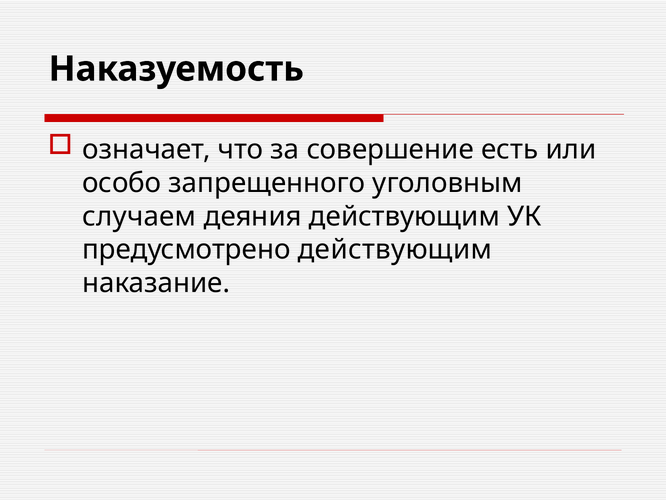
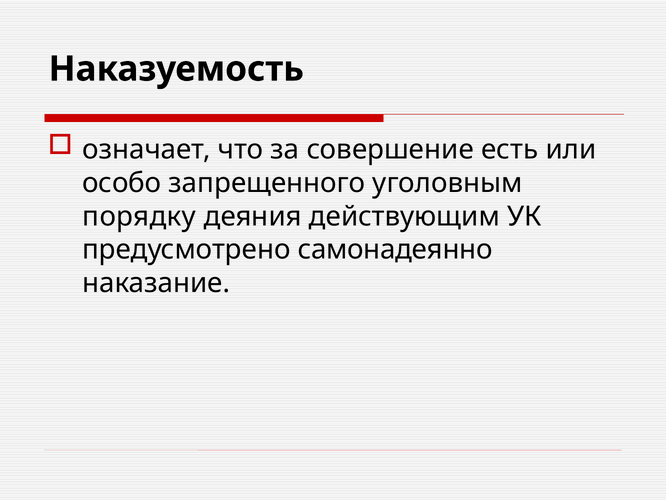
случаем: случаем -> порядку
предусмотрено действующим: действующим -> самонадеянно
